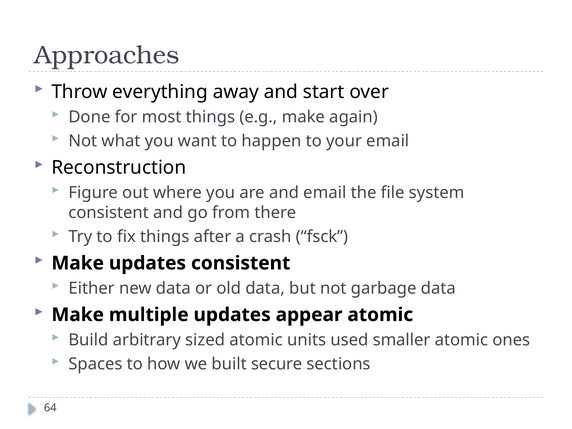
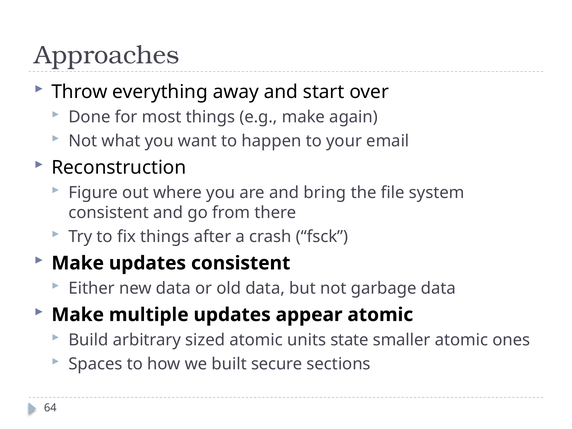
and email: email -> bring
used: used -> state
